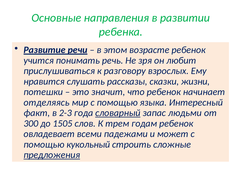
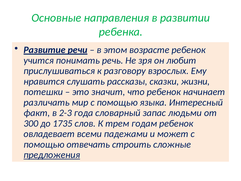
отделяясь: отделяясь -> различать
словарный underline: present -> none
1505: 1505 -> 1735
кукольный: кукольный -> отвечать
